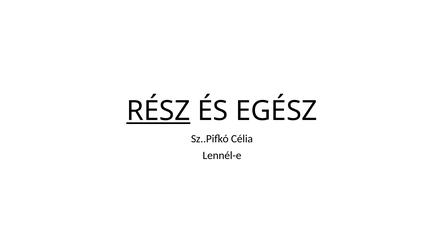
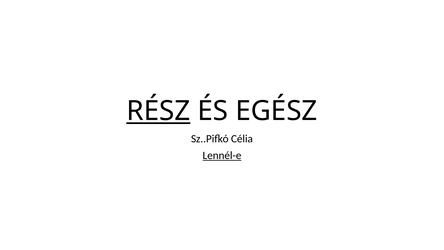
Lennél-e underline: none -> present
